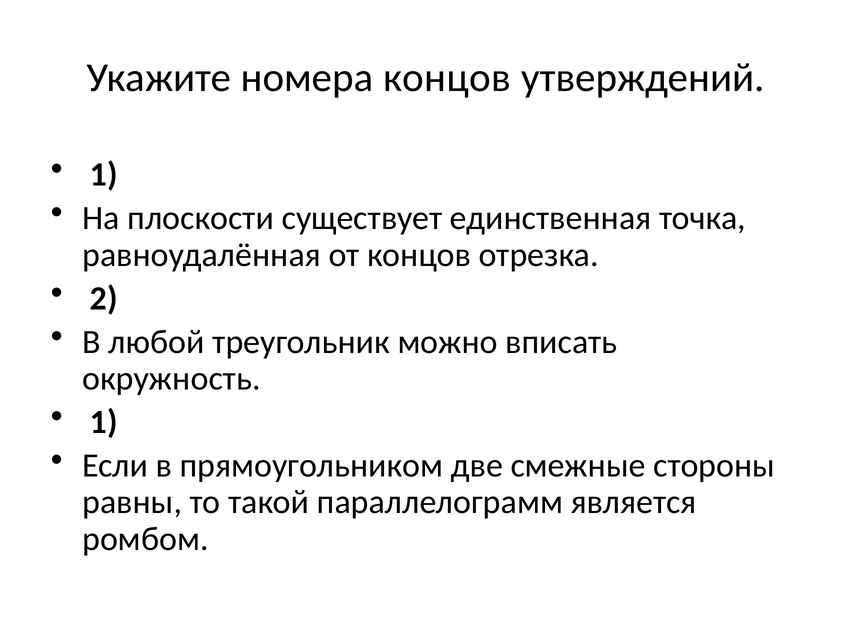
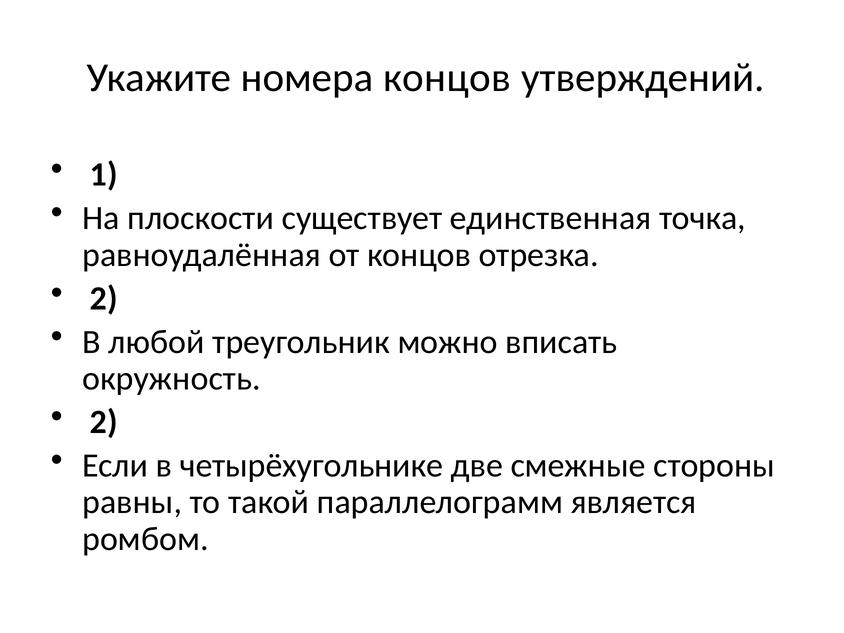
1 at (104, 422): 1 -> 2
прямоугольником: прямоугольником -> четырёхугольнике
